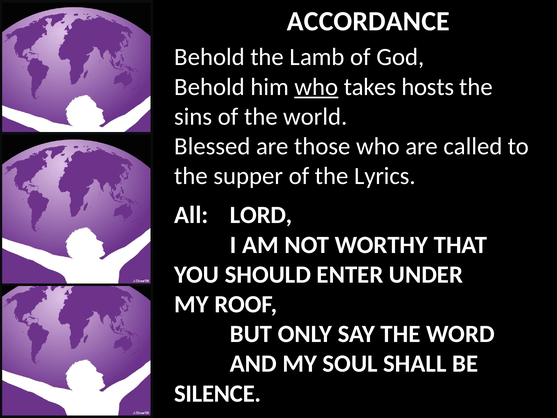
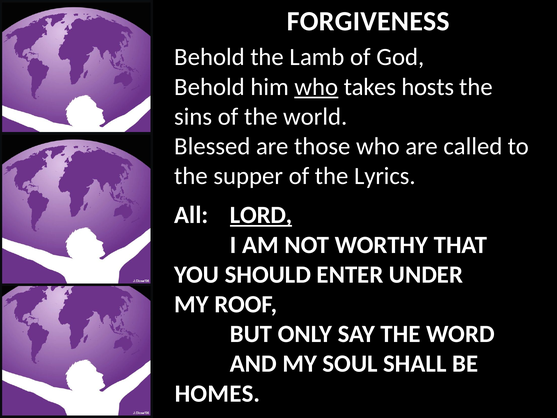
ACCORDANCE: ACCORDANCE -> FORGIVENESS
LORD underline: none -> present
SILENCE: SILENCE -> HOMES
